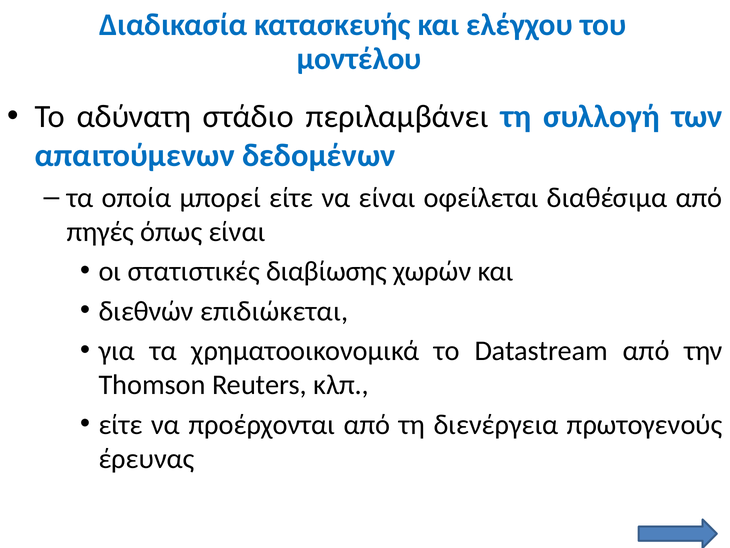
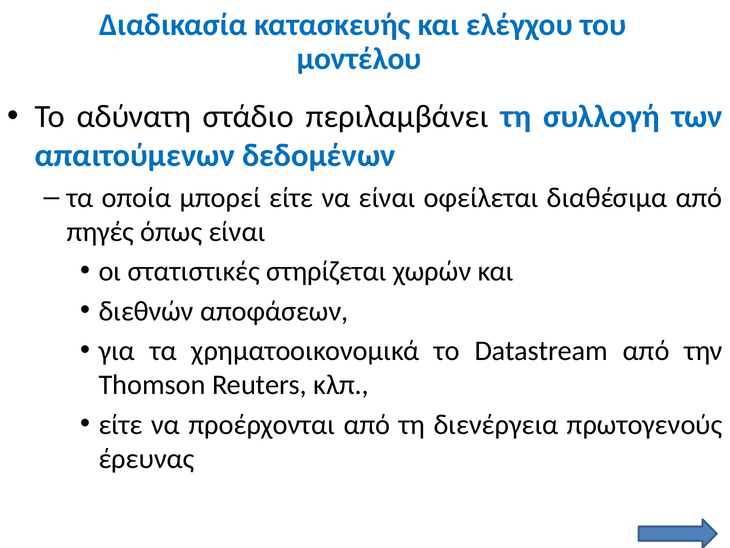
διαβίωσης: διαβίωσης -> στηρίζεται
επιδιώκεται: επιδιώκεται -> αποφάσεων
